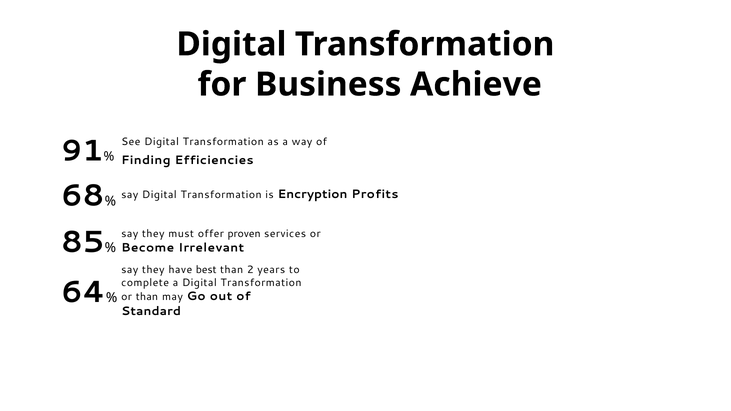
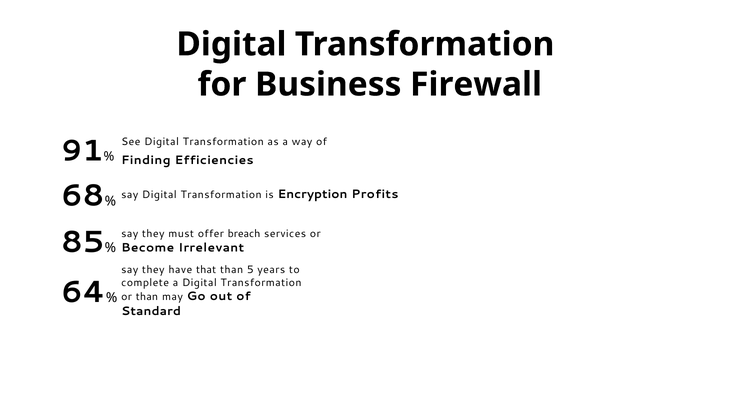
Achieve: Achieve -> Firewall
proven: proven -> breach
best: best -> that
2: 2 -> 5
